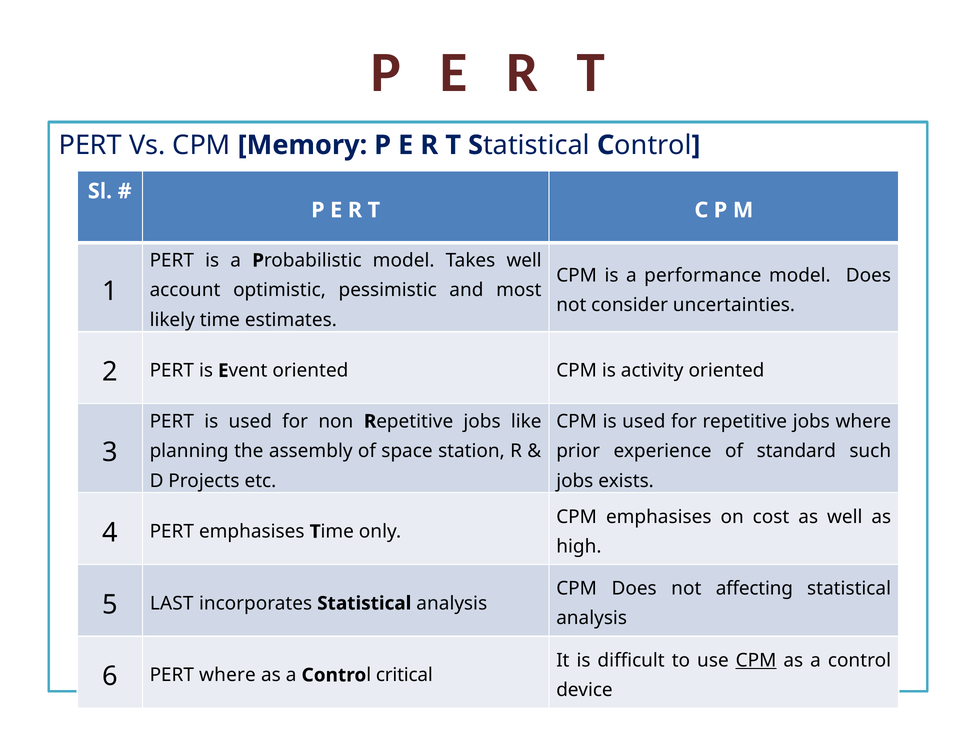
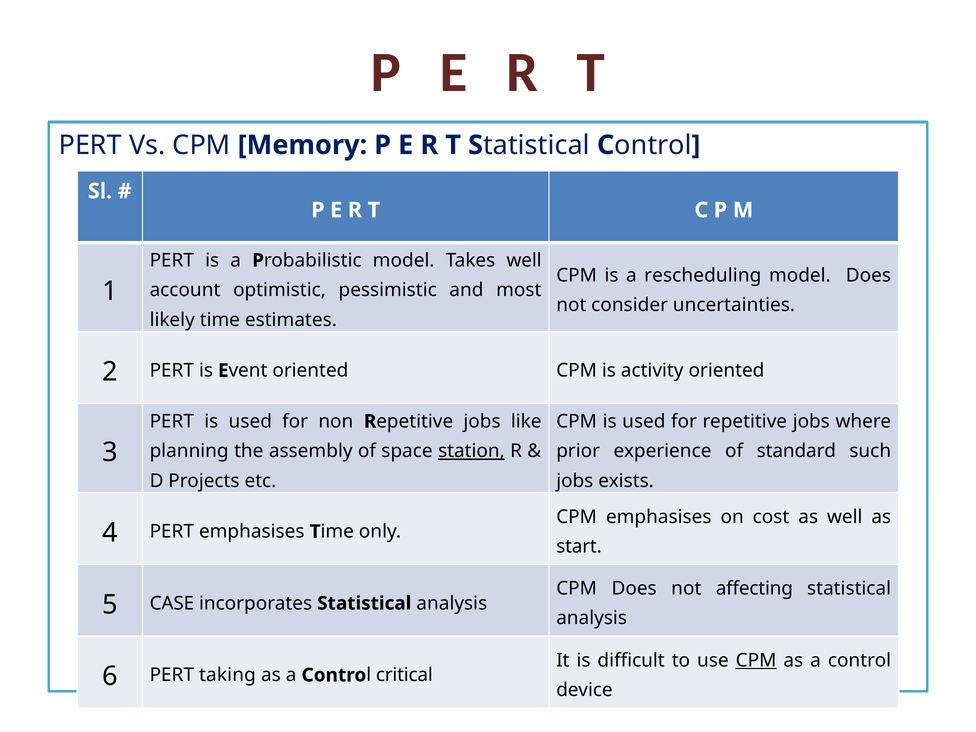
performance: performance -> rescheduling
station underline: none -> present
high: high -> start
LAST: LAST -> CASE
PERT where: where -> taking
